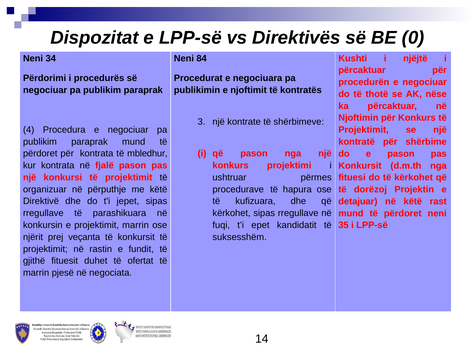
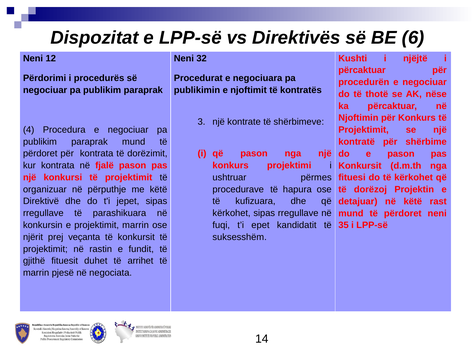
0: 0 -> 6
34: 34 -> 12
84: 84 -> 32
mbledhur: mbledhur -> dorëzimit
ofertat: ofertat -> arrihet
